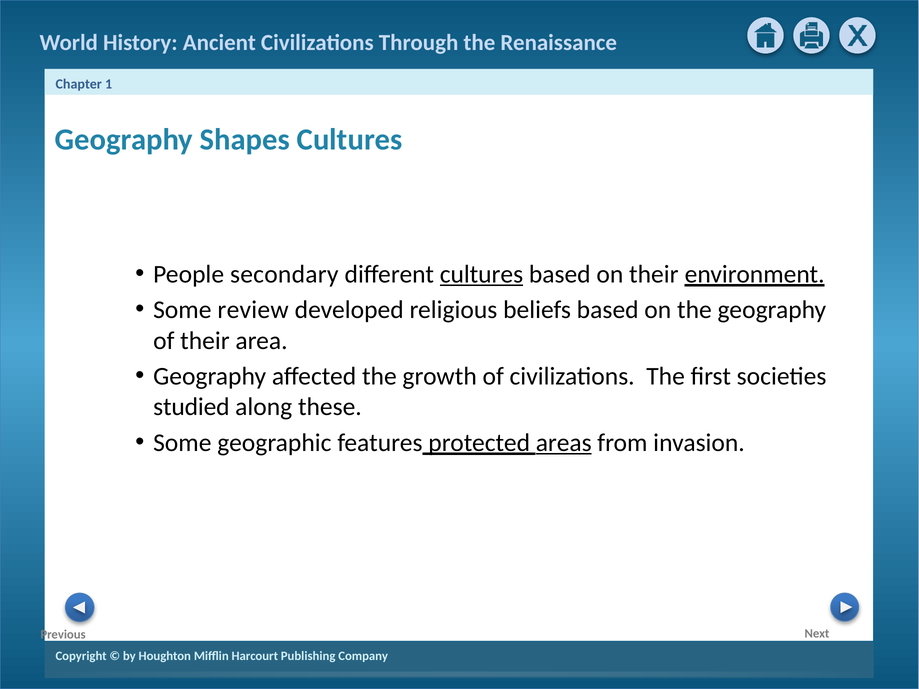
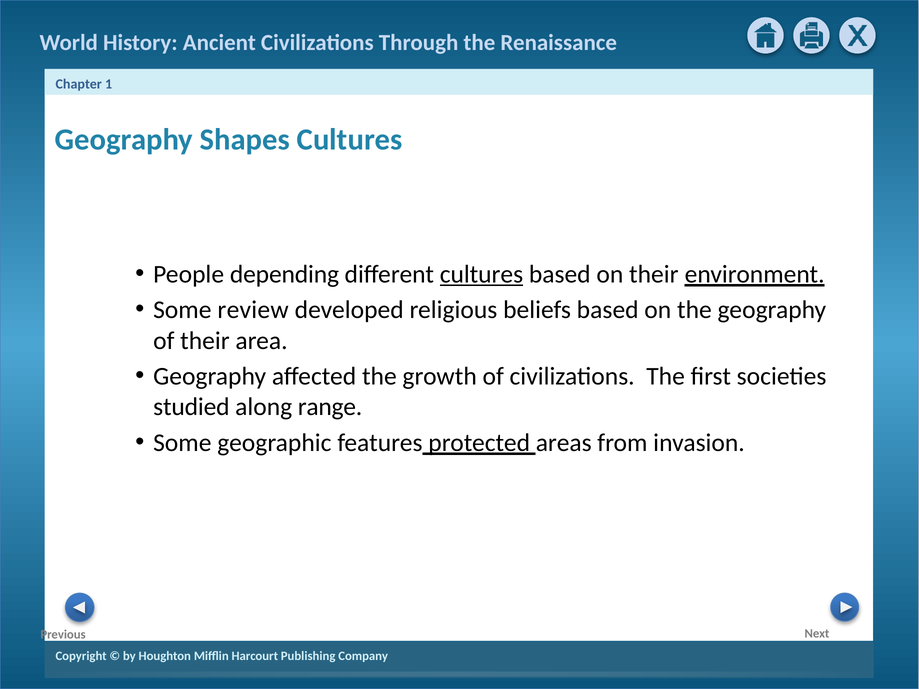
secondary: secondary -> depending
these: these -> range
areas underline: present -> none
